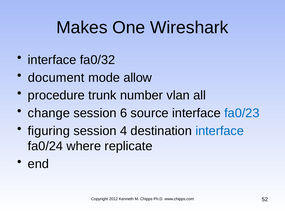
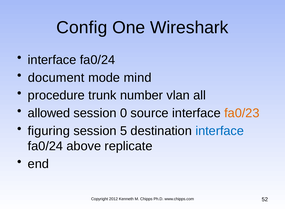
Makes: Makes -> Config
fa0/32 at (97, 60): fa0/32 -> fa0/24
allow: allow -> mind
change: change -> allowed
6: 6 -> 0
fa0/23 colour: blue -> orange
4: 4 -> 5
where: where -> above
